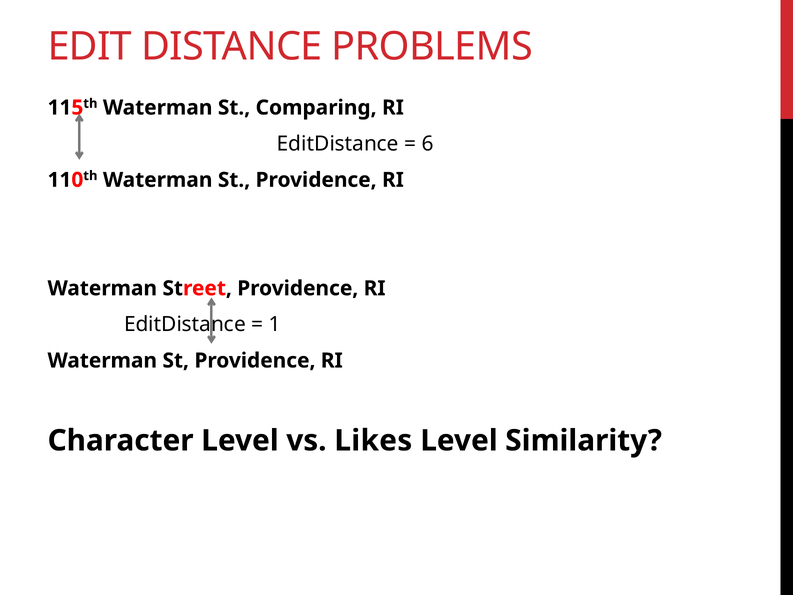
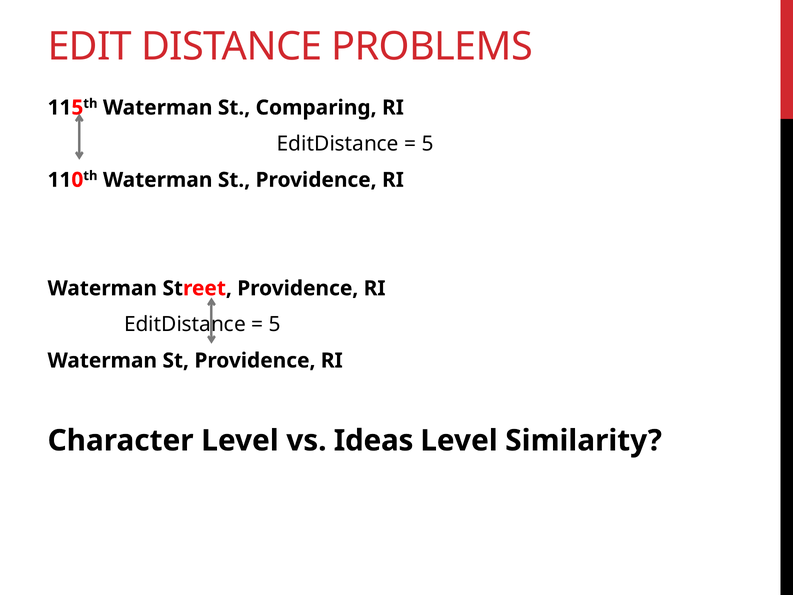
6 at (428, 144): 6 -> 5
1 at (275, 324): 1 -> 5
Likes: Likes -> Ideas
